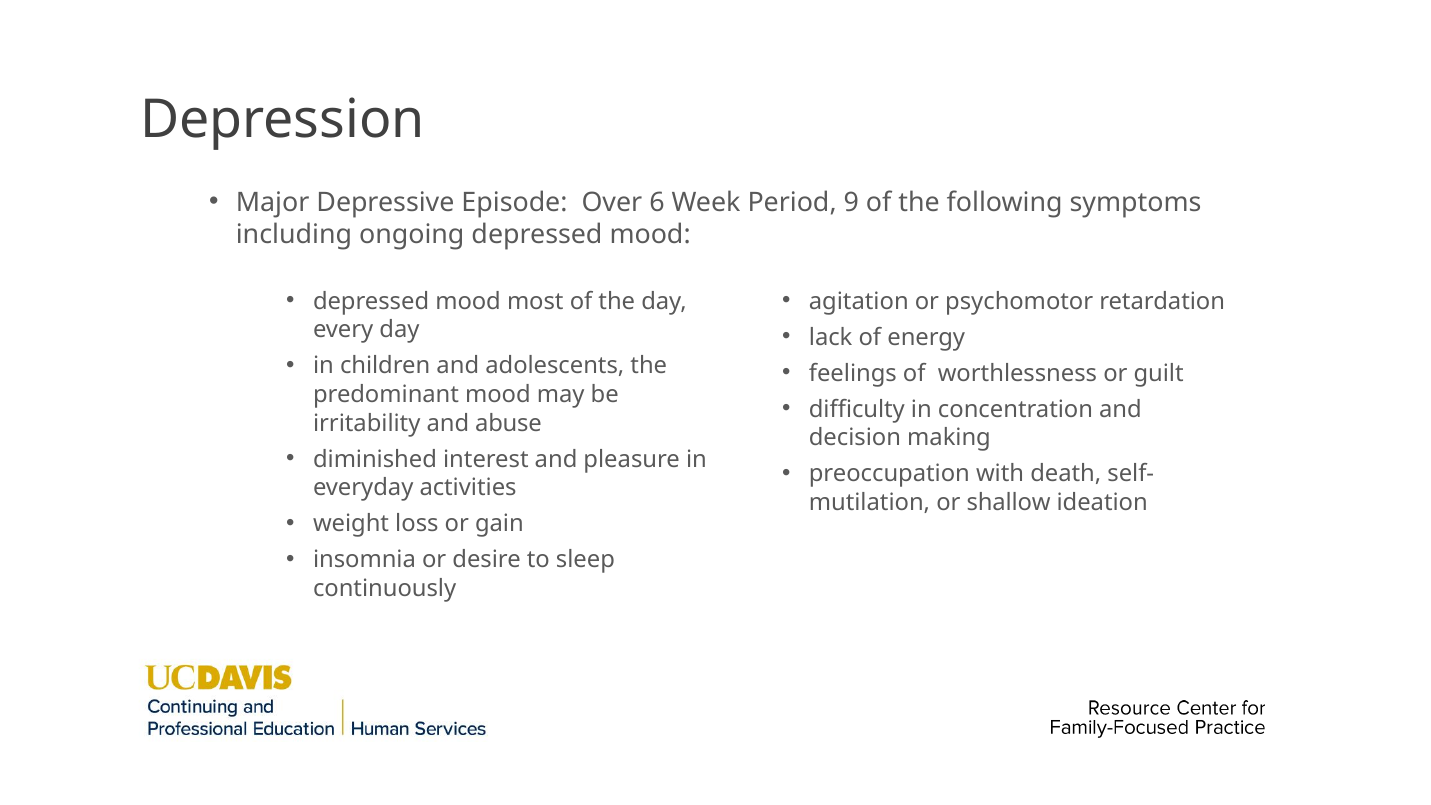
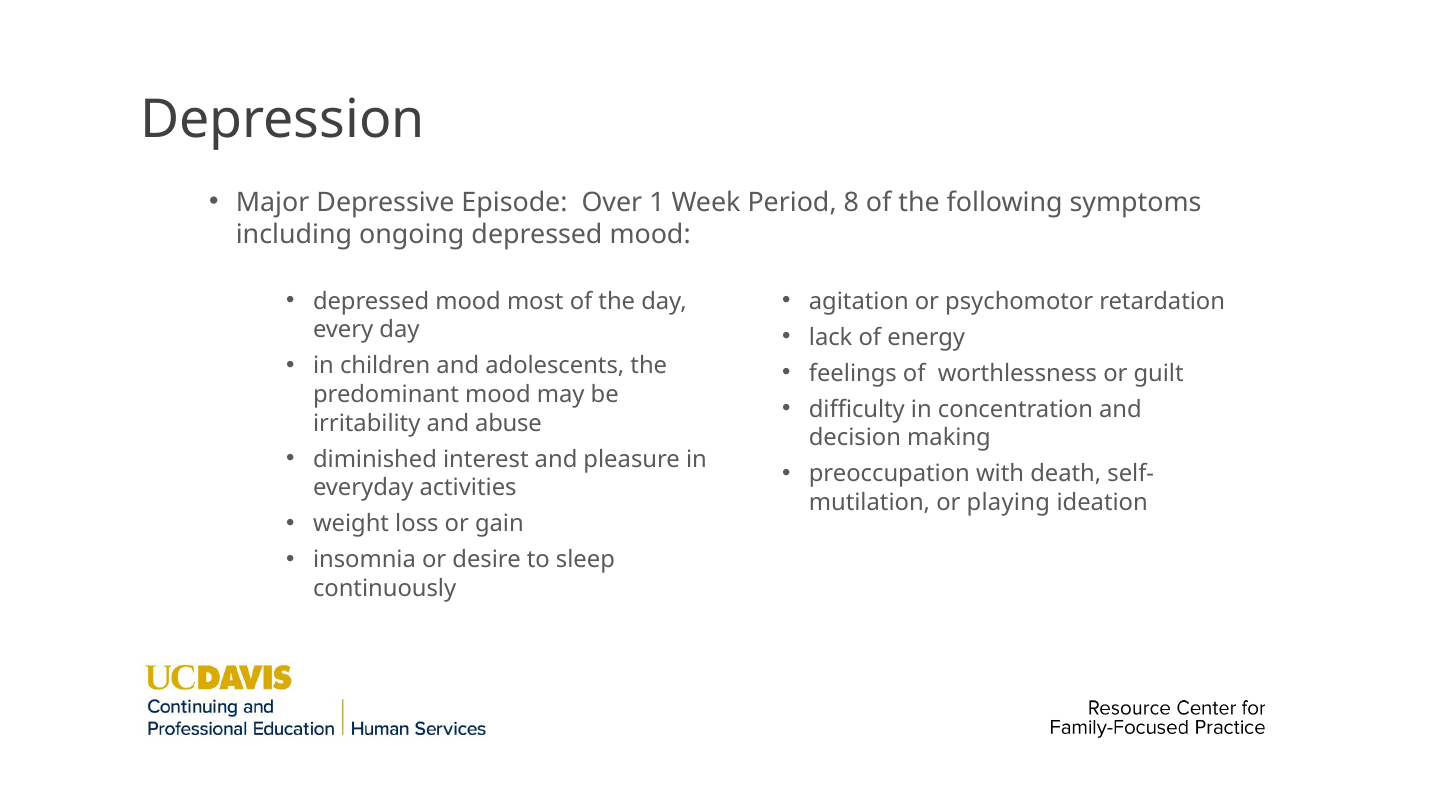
6: 6 -> 1
9: 9 -> 8
shallow: shallow -> playing
